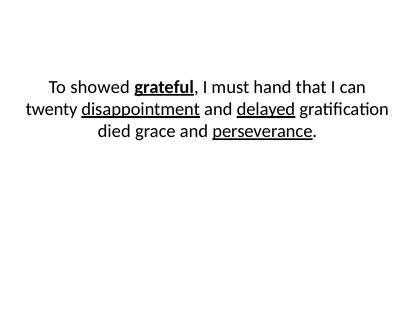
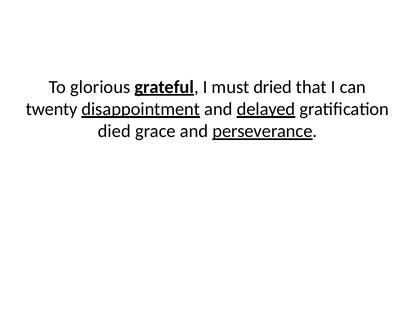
showed: showed -> glorious
hand: hand -> dried
